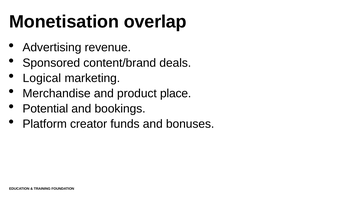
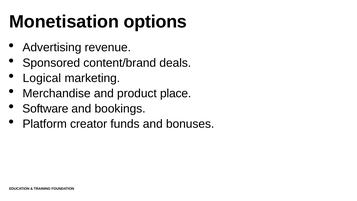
overlap: overlap -> options
Potential: Potential -> Software
